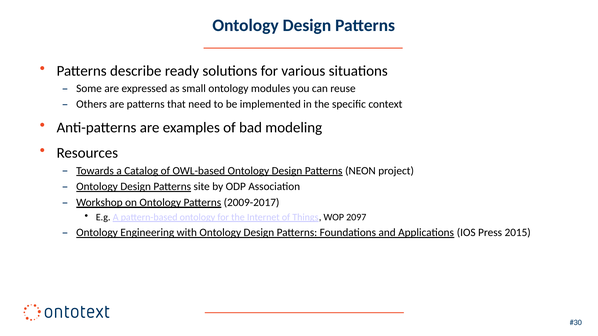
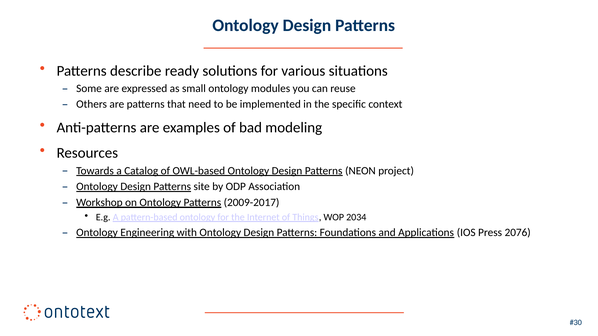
2097: 2097 -> 2034
2015: 2015 -> 2076
